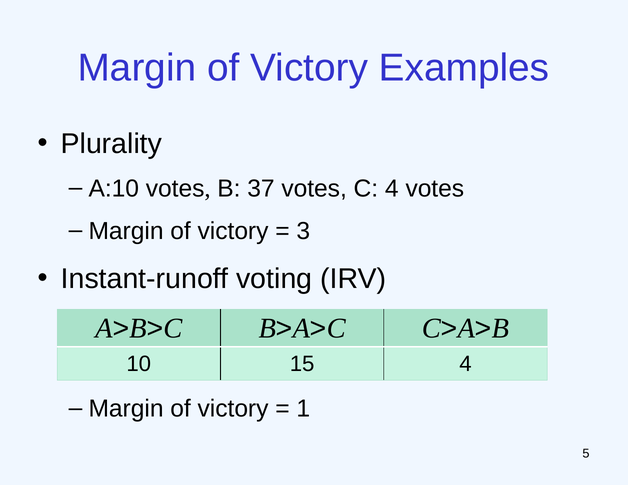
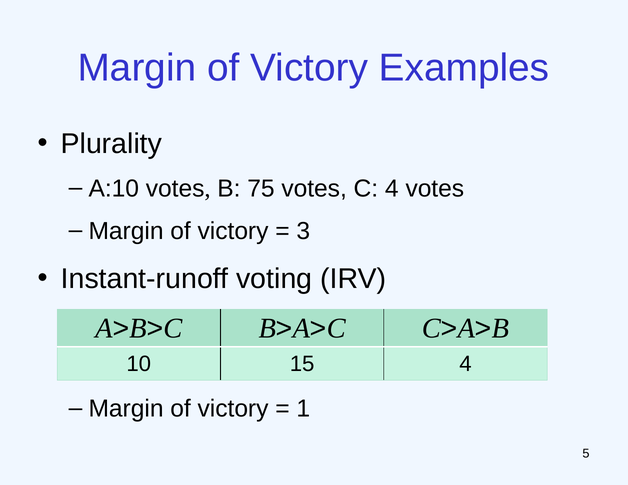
37: 37 -> 75
